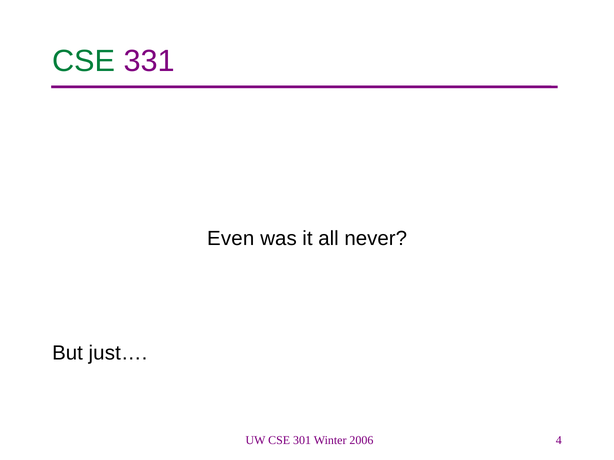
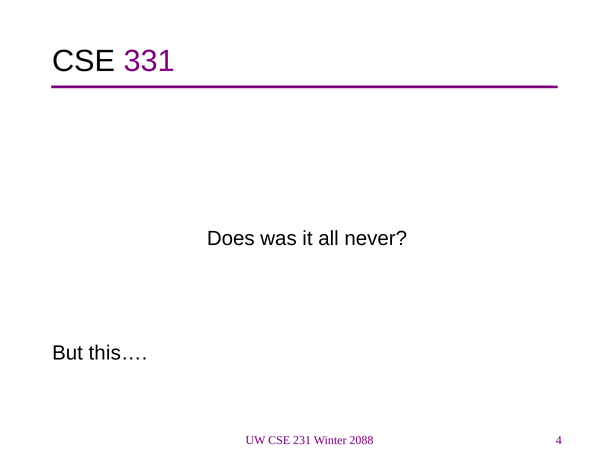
CSE at (84, 61) colour: green -> black
Even: Even -> Does
just…: just… -> this…
301: 301 -> 231
2006: 2006 -> 2088
